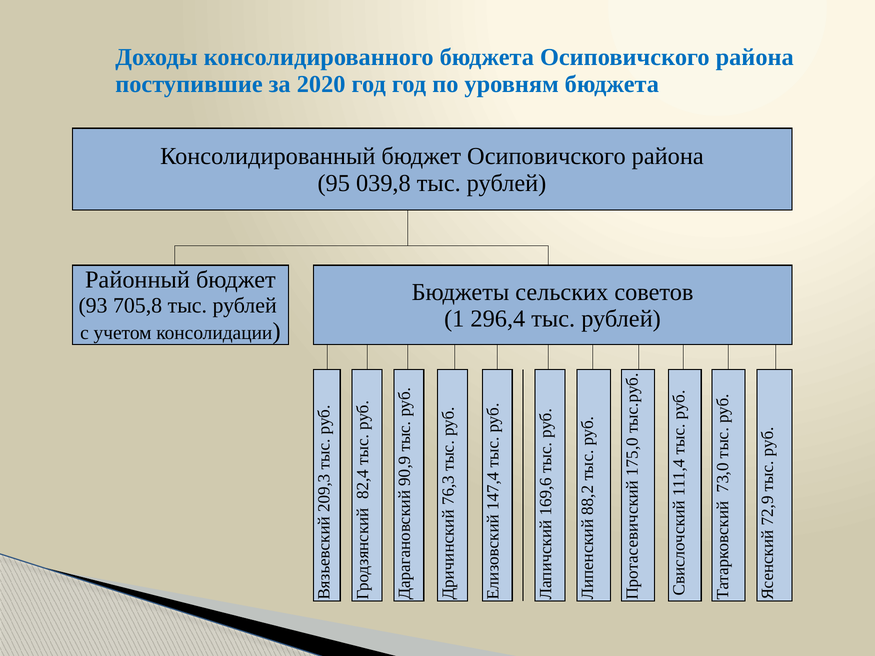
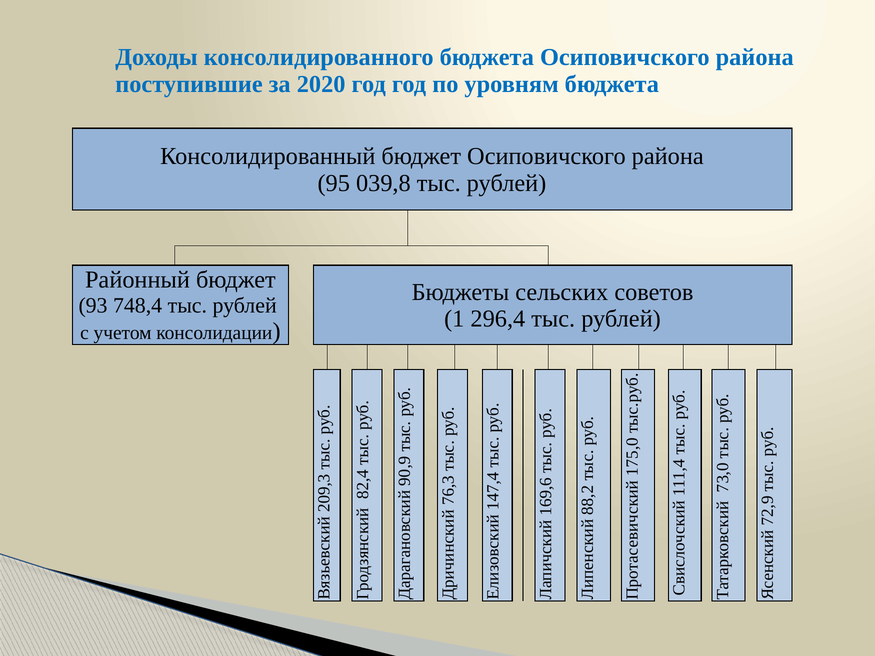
705,8: 705,8 -> 748,4
